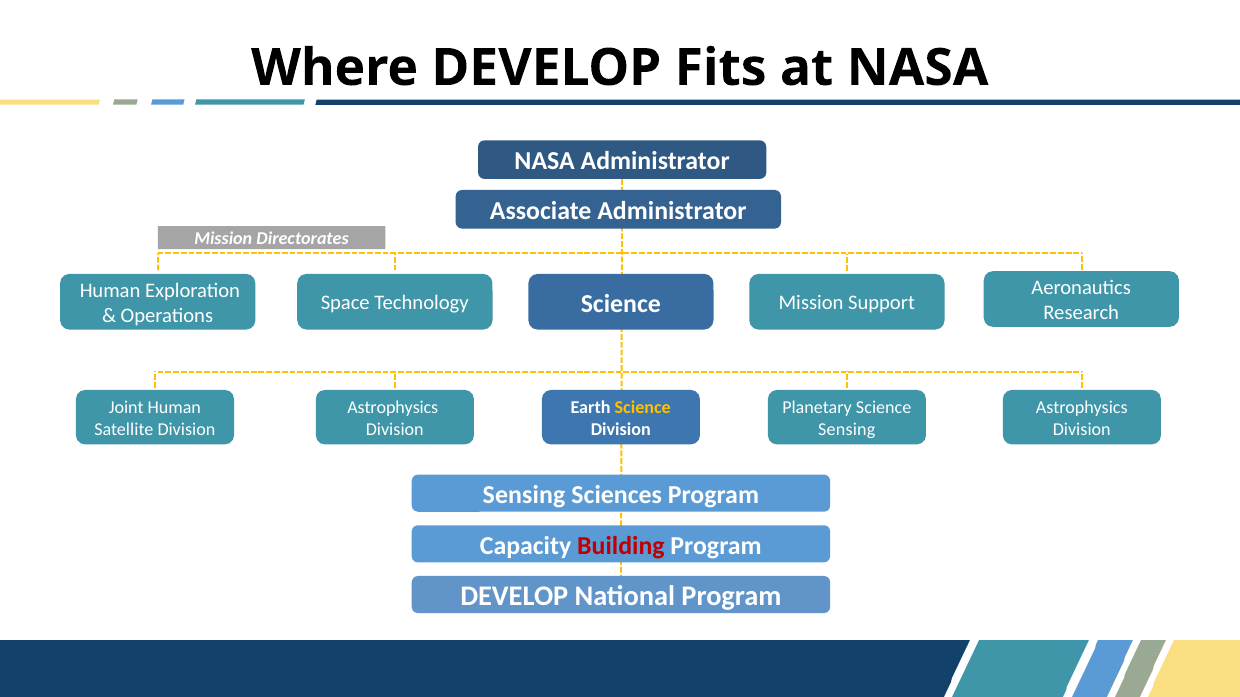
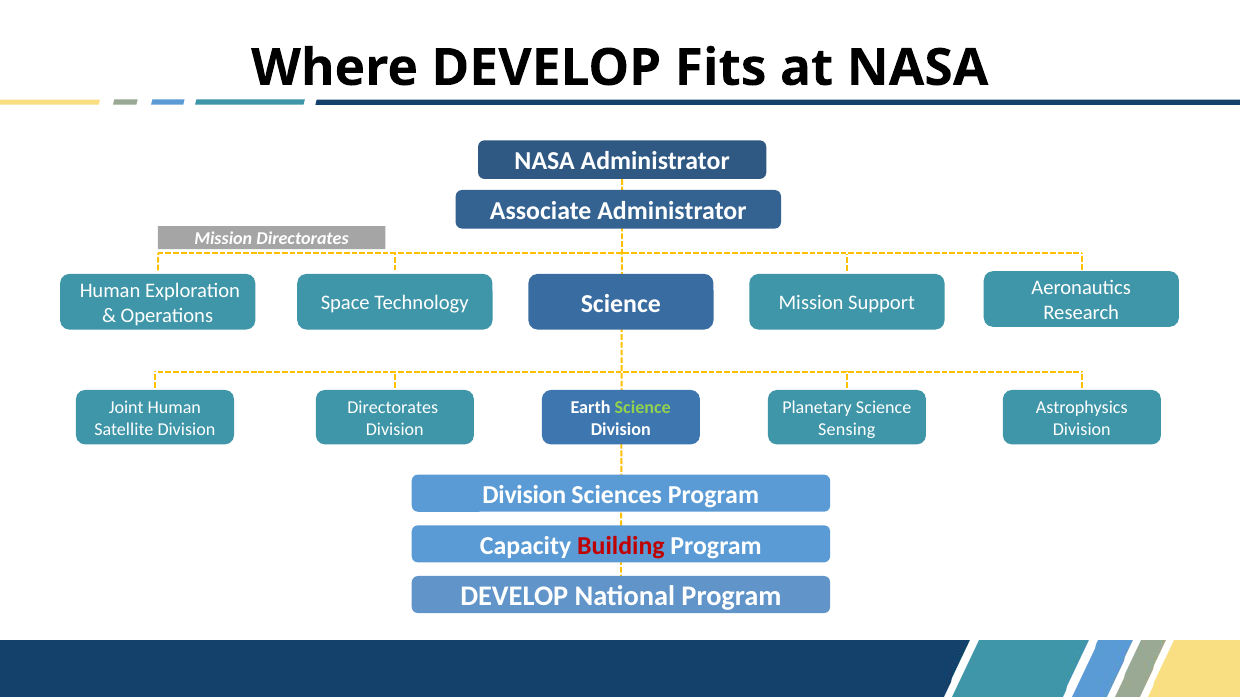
Astrophysics at (393, 408): Astrophysics -> Directorates
Science at (643, 408) colour: yellow -> light green
Sensing at (524, 495): Sensing -> Division
